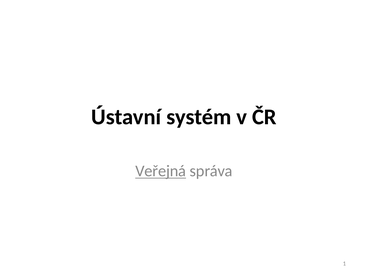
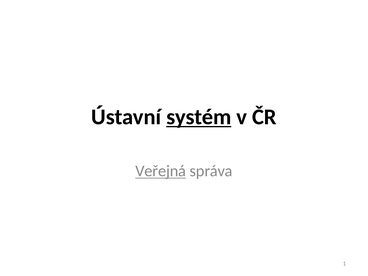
systém underline: none -> present
